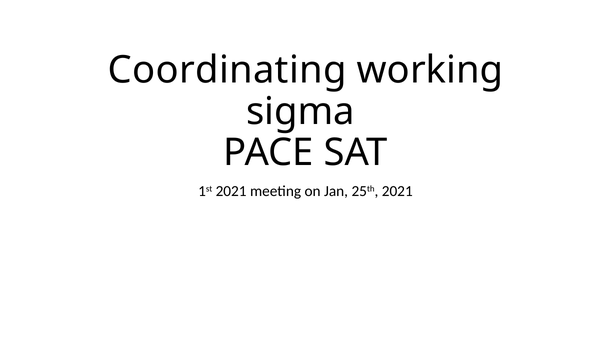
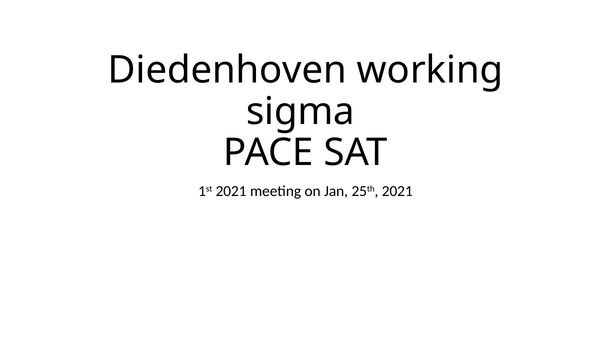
Coordinating: Coordinating -> Diedenhoven
